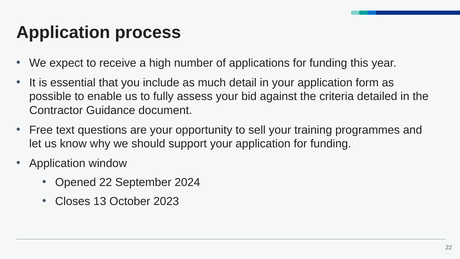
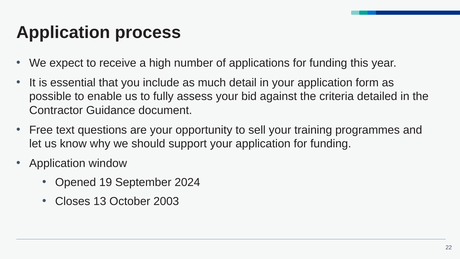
Opened 22: 22 -> 19
2023: 2023 -> 2003
